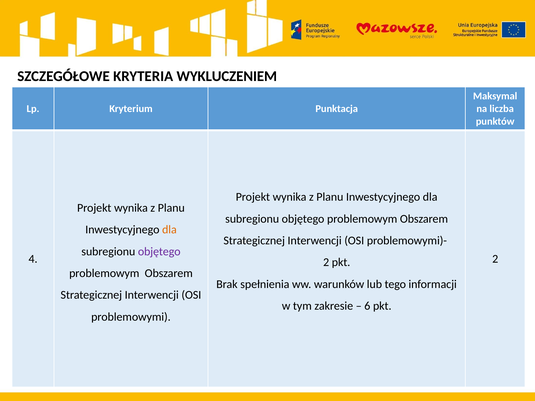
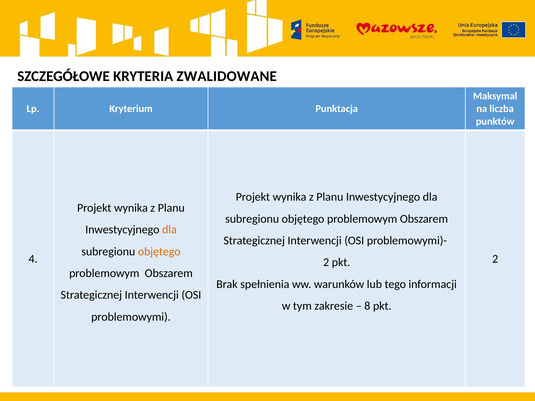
WYKLUCZENIEM: WYKLUCZENIEM -> ZWALIDOWANE
objętego at (159, 252) colour: purple -> orange
6: 6 -> 8
